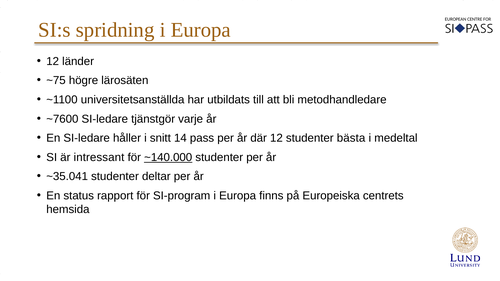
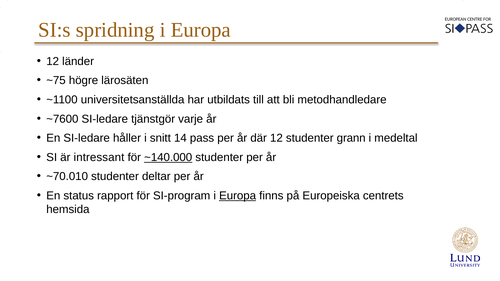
bästa: bästa -> grann
~35.041: ~35.041 -> ~70.010
Europa at (238, 196) underline: none -> present
